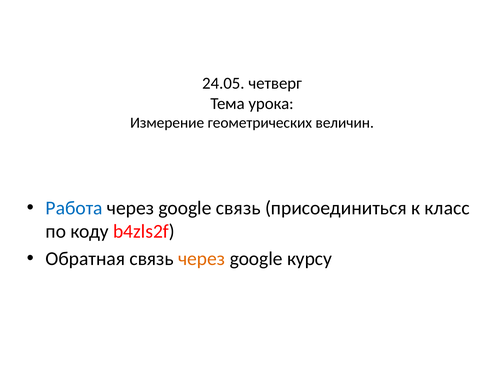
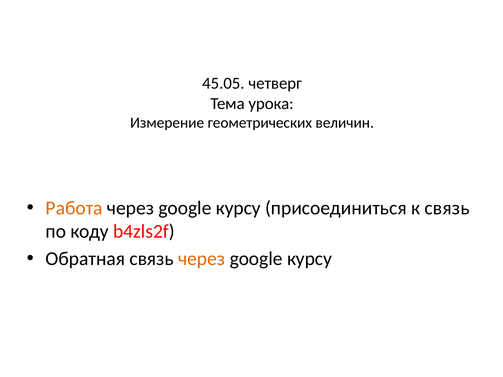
24.05: 24.05 -> 45.05
Работа colour: blue -> orange
связь at (238, 208): связь -> курсу
к класс: класс -> связь
